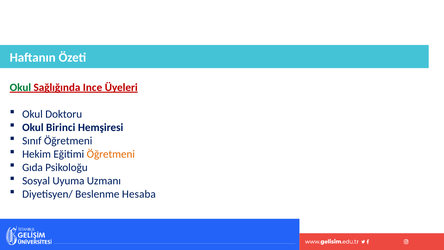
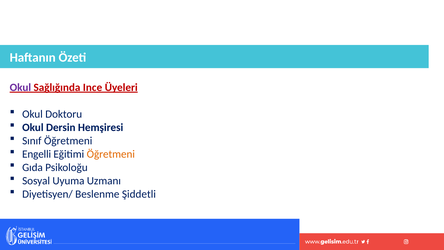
Okul at (20, 87) colour: green -> purple
Birinci: Birinci -> Dersin
Hekim: Hekim -> Engelli
Hesaba: Hesaba -> Şiddetli
